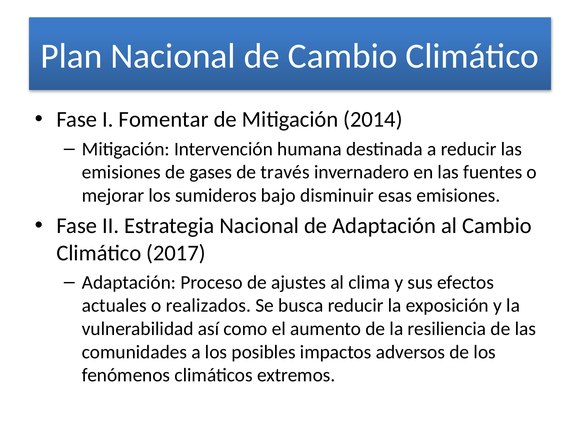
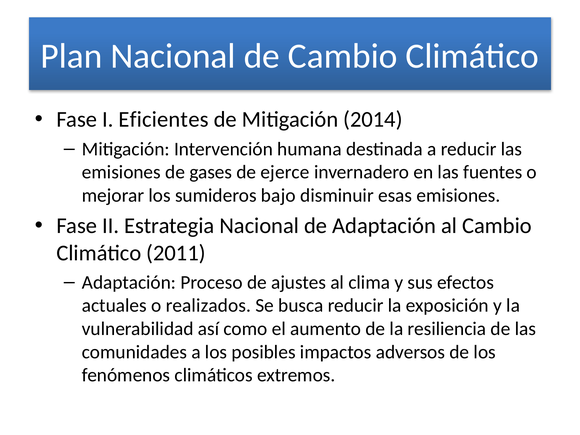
Fomentar: Fomentar -> Eficientes
través: través -> ejerce
2017: 2017 -> 2011
